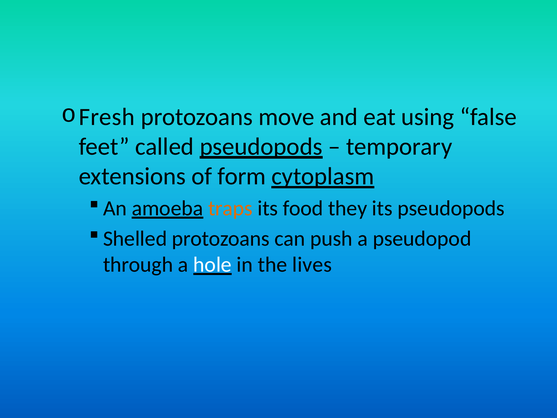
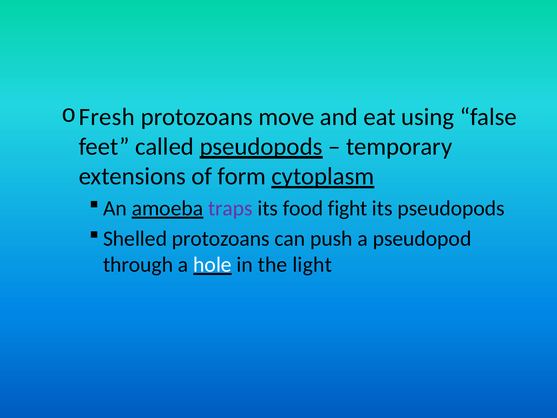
traps colour: orange -> purple
they: they -> fight
lives: lives -> light
